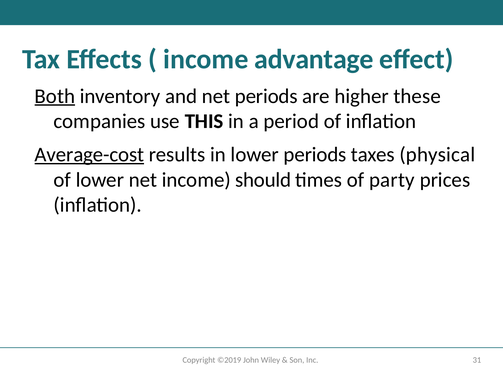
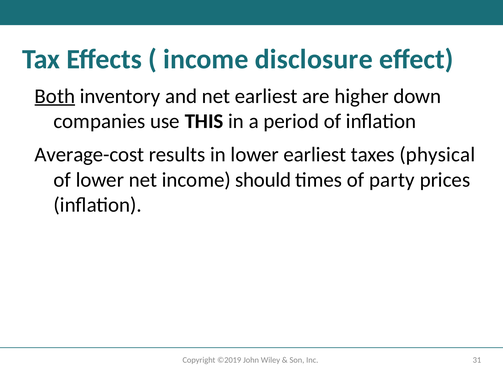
advantage: advantage -> disclosure
net periods: periods -> earliest
these: these -> down
Average-cost underline: present -> none
lower periods: periods -> earliest
